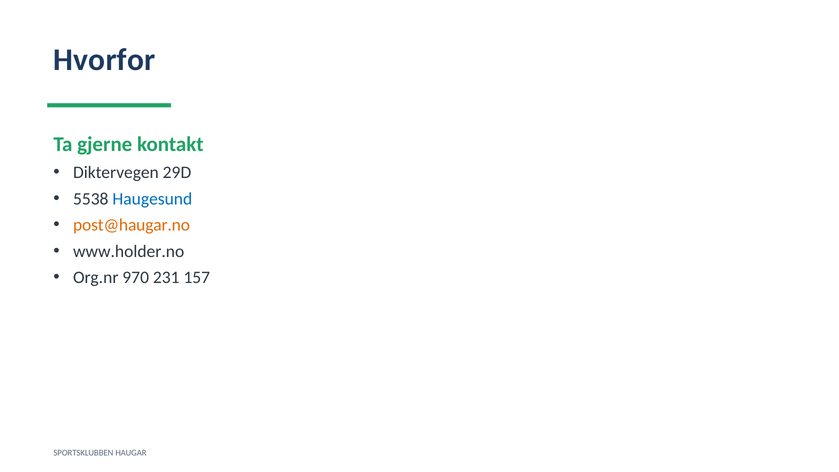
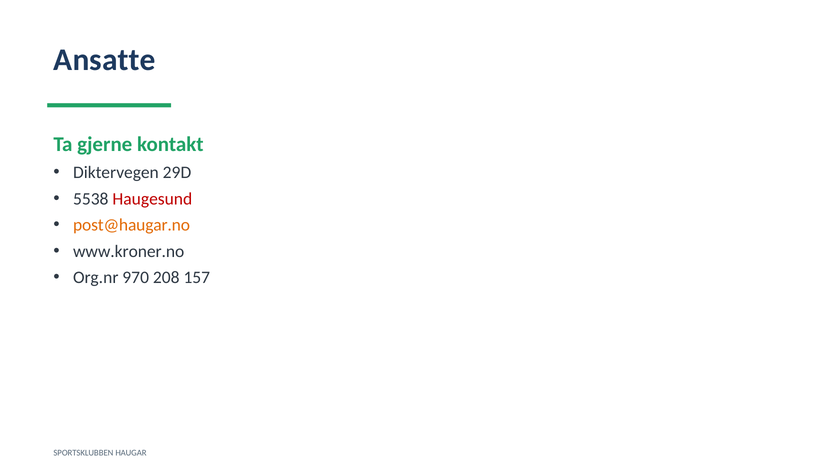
Hvorfor: Hvorfor -> Ansatte
Haugesund colour: blue -> red
www.holder.no: www.holder.no -> www.kroner.no
231: 231 -> 208
